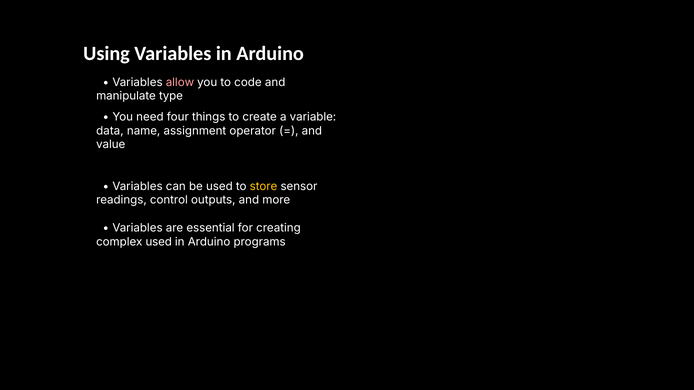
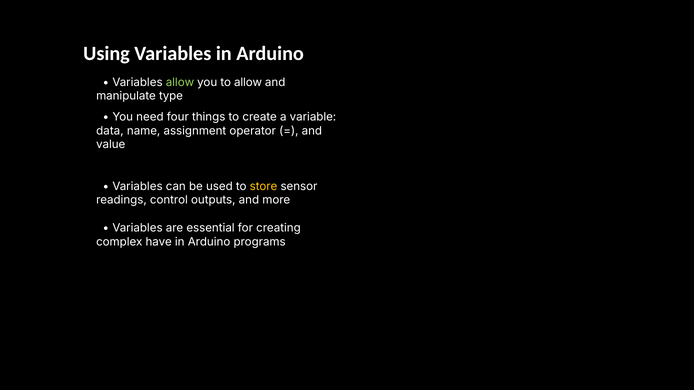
allow at (180, 82) colour: pink -> light green
to code: code -> allow
complex used: used -> have
